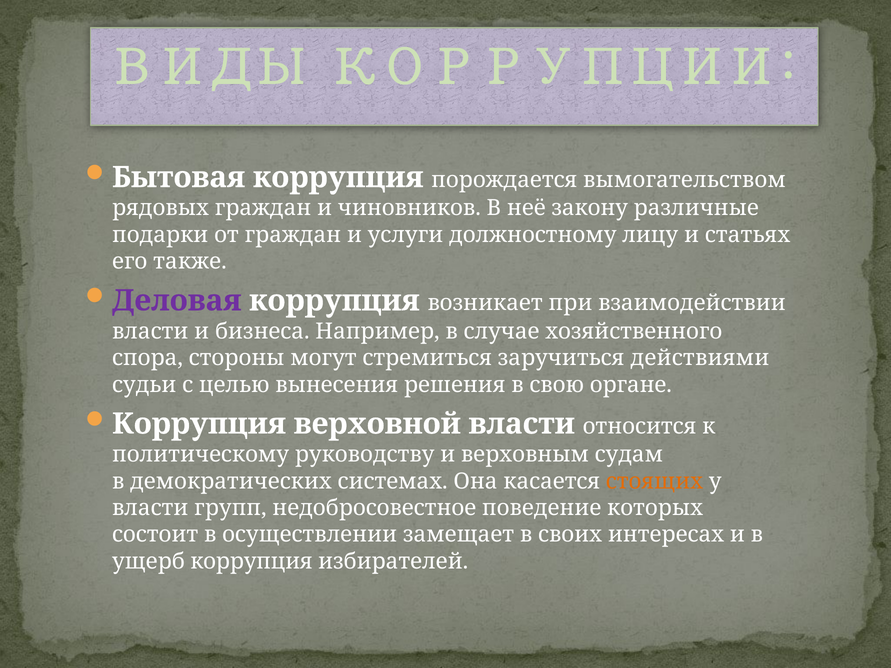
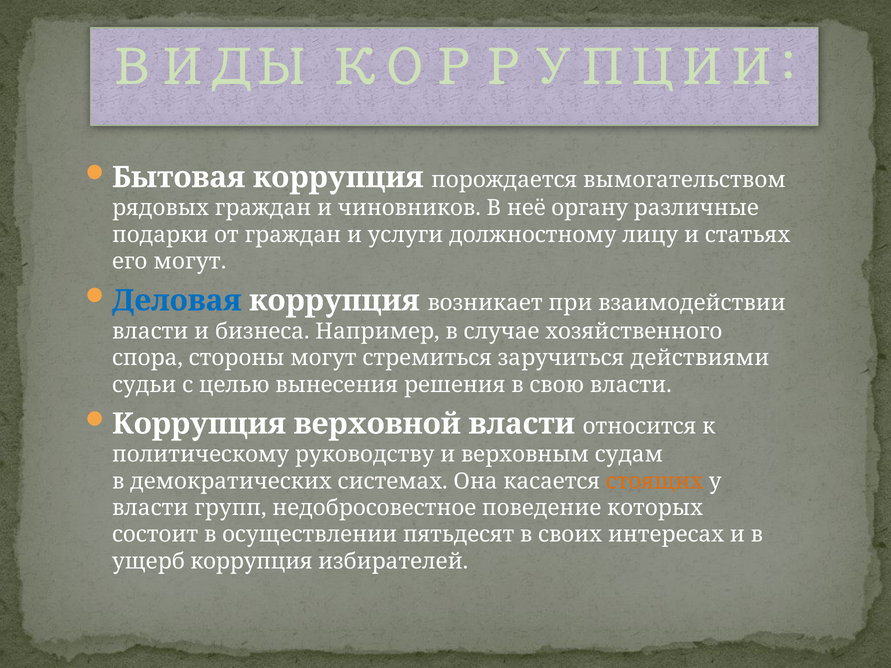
закону: закону -> органу
его также: также -> могут
Деловая colour: purple -> blue
свою органе: органе -> власти
замещает: замещает -> пятьдесят
